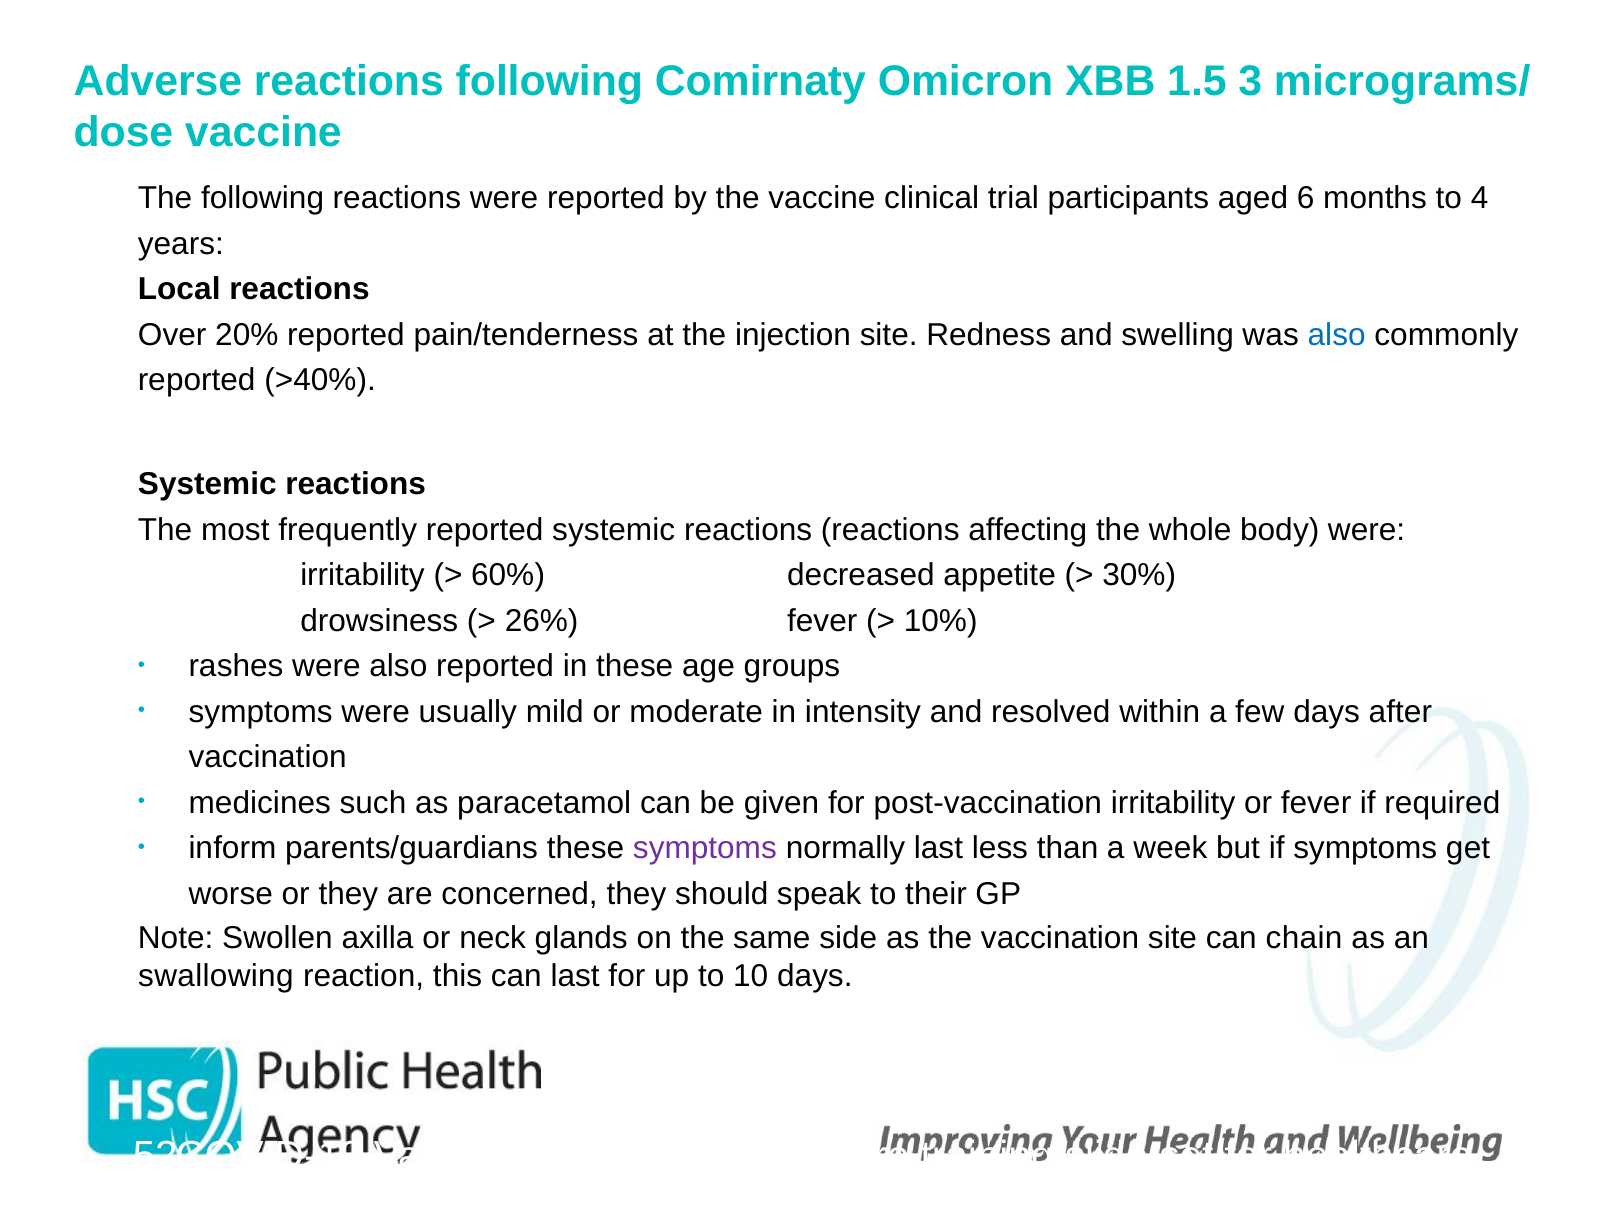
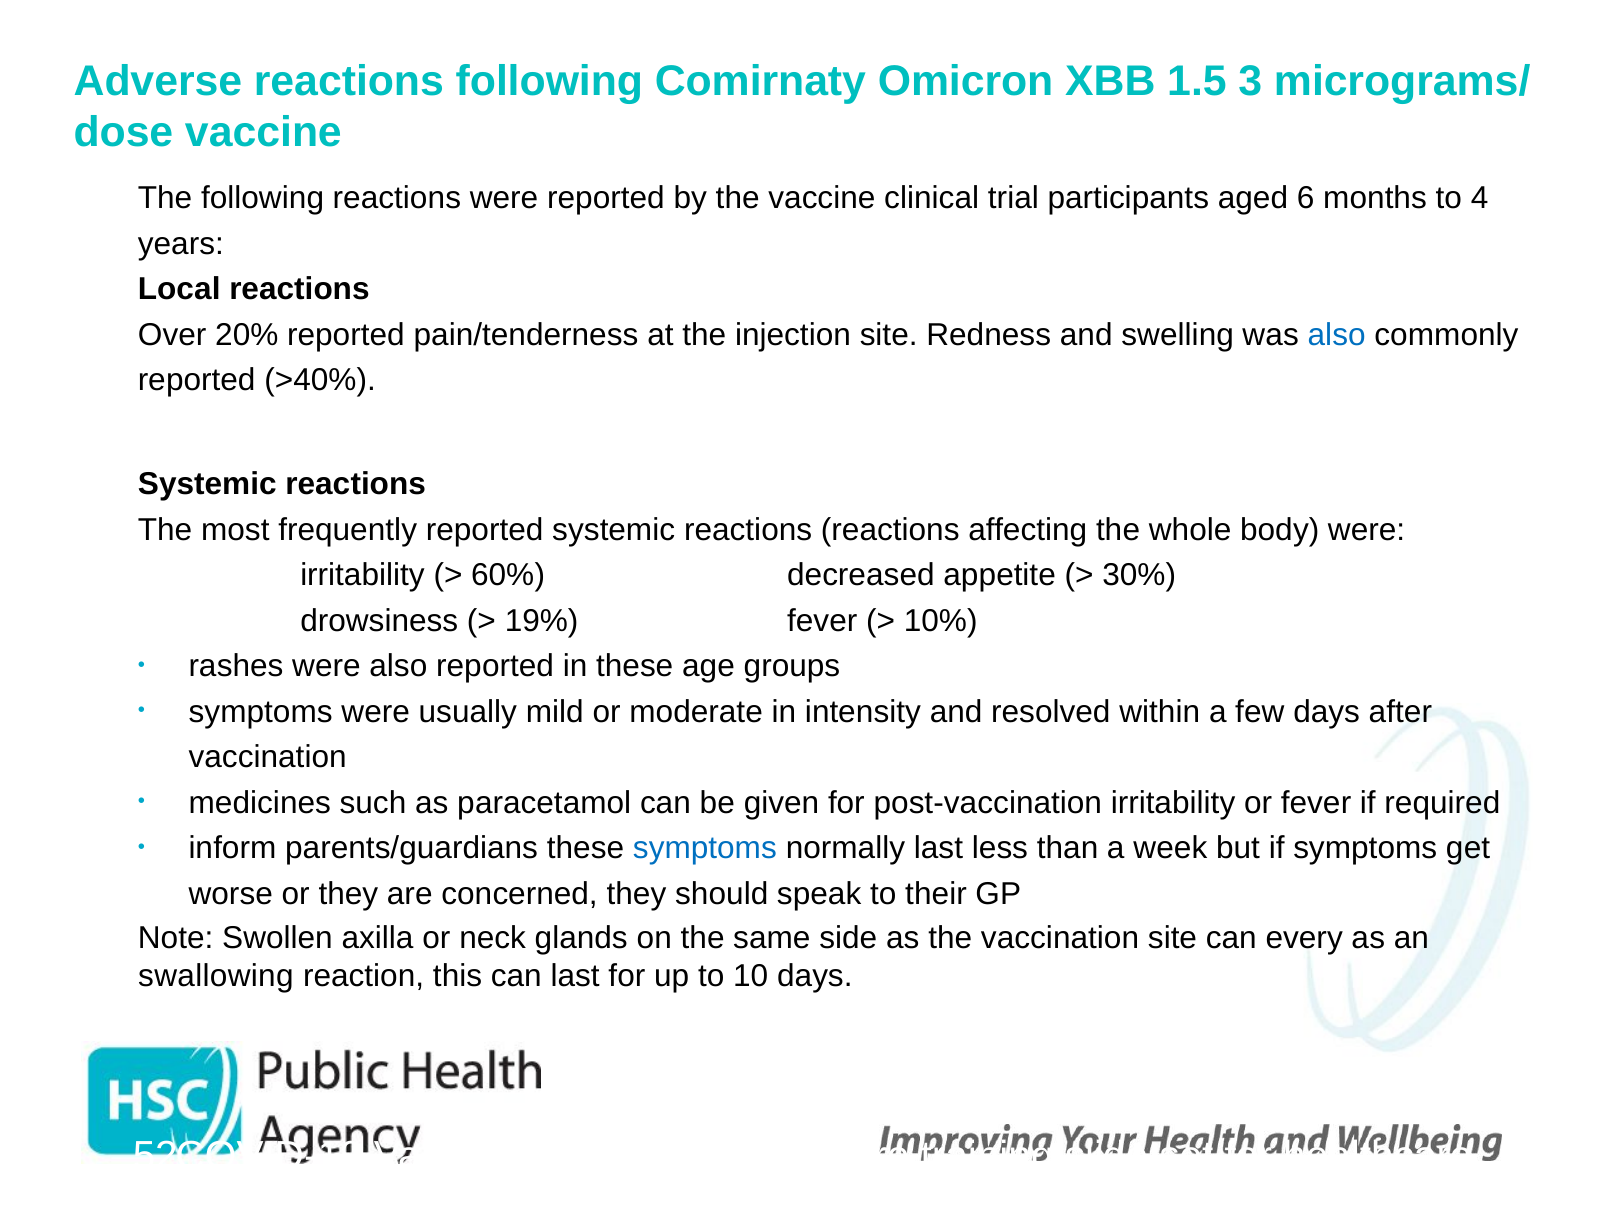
26%: 26% -> 19%
symptoms at (705, 848) colour: purple -> blue
chain: chain -> every
